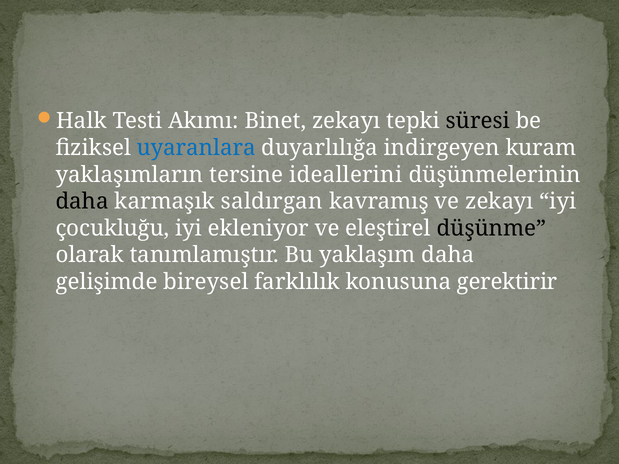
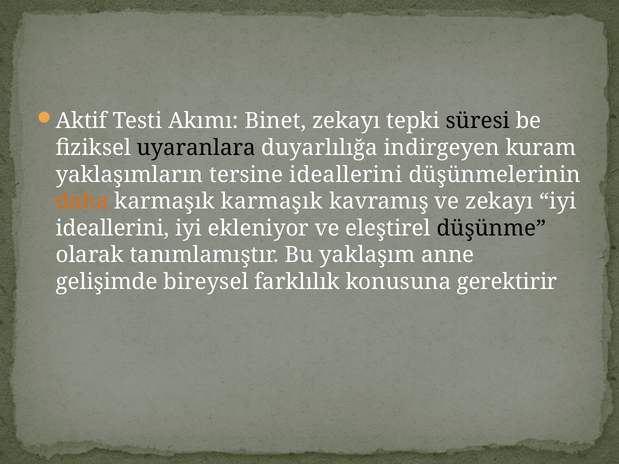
Halk: Halk -> Aktif
uyaranlara colour: blue -> black
daha at (82, 202) colour: black -> orange
karmaşık saldırgan: saldırgan -> karmaşık
çocukluğu at (113, 228): çocukluğu -> ideallerini
yaklaşım daha: daha -> anne
